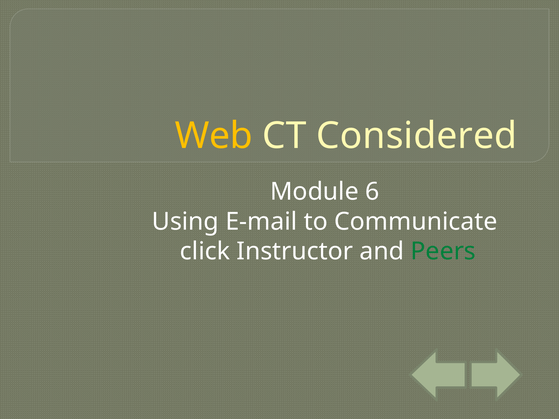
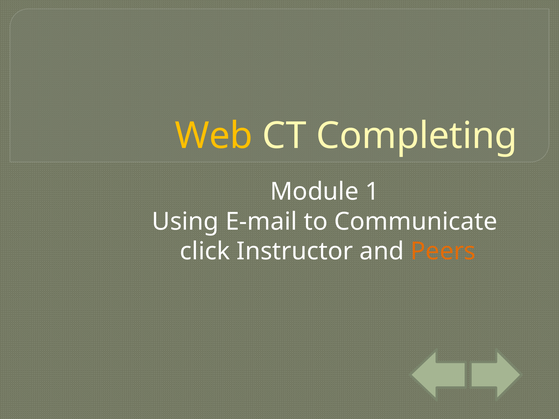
Considered: Considered -> Completing
6: 6 -> 1
Peers colour: green -> orange
